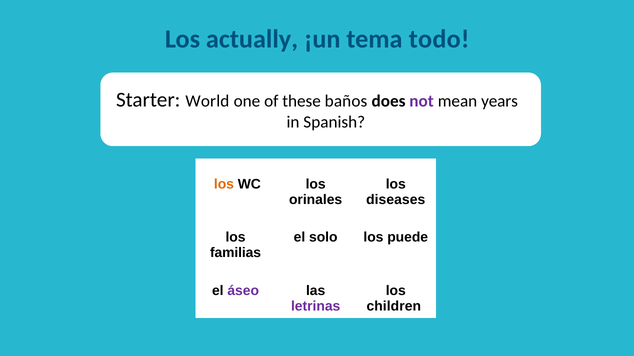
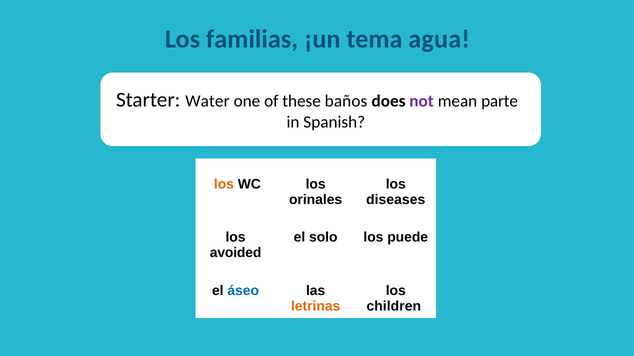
actually: actually -> familias
todo: todo -> agua
World: World -> Water
years: years -> parte
familias: familias -> avoided
áseo colour: purple -> blue
letrinas colour: purple -> orange
